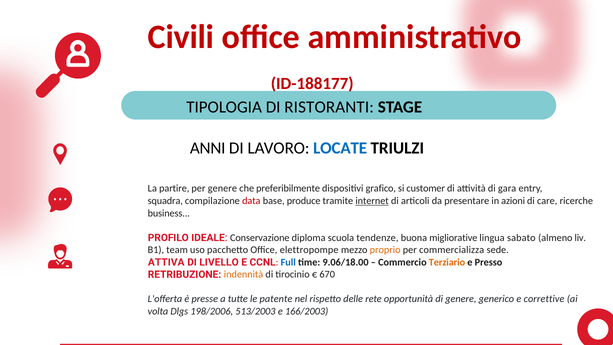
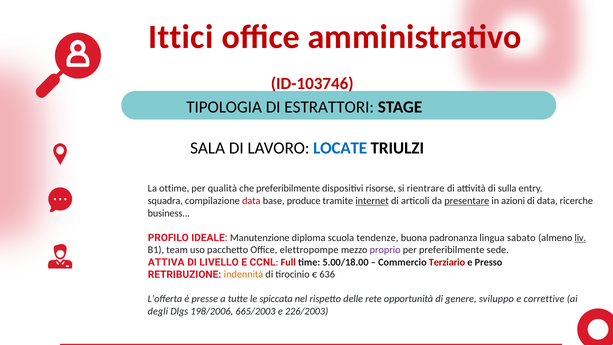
Civili: Civili -> Ittici
ID-188177: ID-188177 -> ID-103746
RISTORANTI: RISTORANTI -> ESTRATTORI
ANNI: ANNI -> SALA
partire: partire -> ottime
per genere: genere -> qualità
grafico: grafico -> risorse
customer: customer -> rientrare
gara: gara -> sulla
presentare underline: none -> present
di care: care -> data
Conservazione: Conservazione -> Manutenzione
migliorative: migliorative -> padronanza
liv underline: none -> present
proprio colour: orange -> purple
per commercializza: commercializza -> preferibilmente
Full colour: blue -> red
9.06/18.00: 9.06/18.00 -> 5.00/18.00
Terziario colour: orange -> red
670: 670 -> 636
patente: patente -> spiccata
generico: generico -> sviluppo
volta: volta -> degli
513/2003: 513/2003 -> 665/2003
166/2003: 166/2003 -> 226/2003
